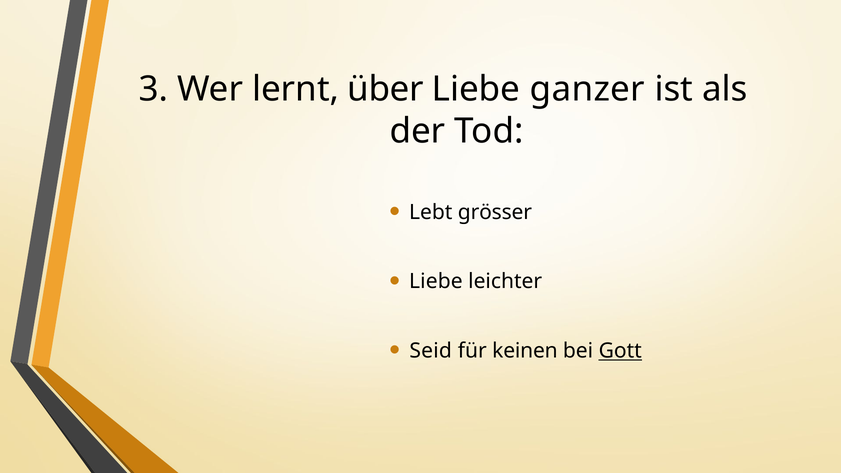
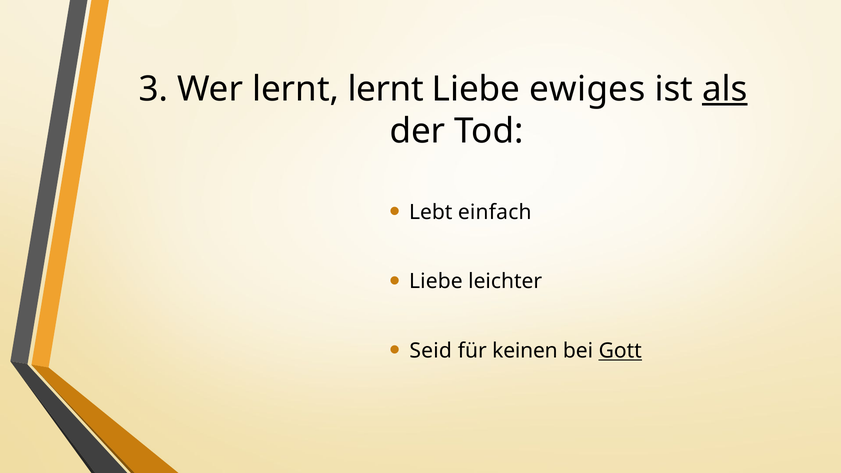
lernt über: über -> lernt
ganzer: ganzer -> ewiges
als underline: none -> present
grösser: grösser -> einfach
